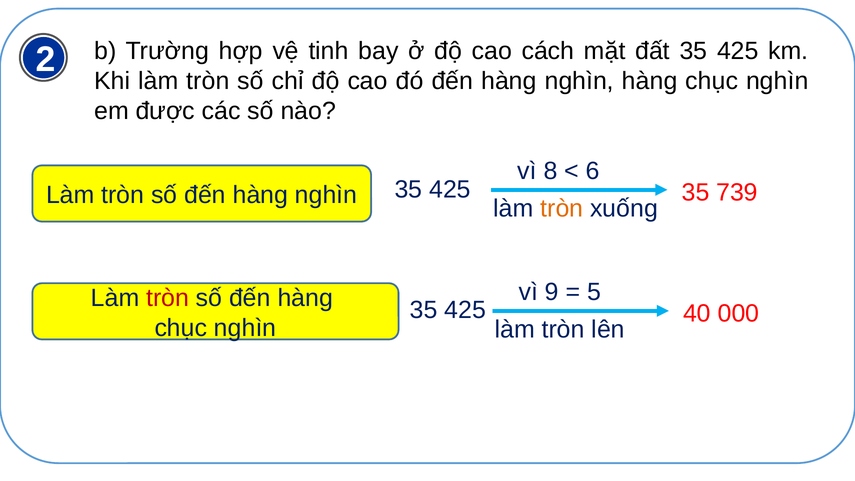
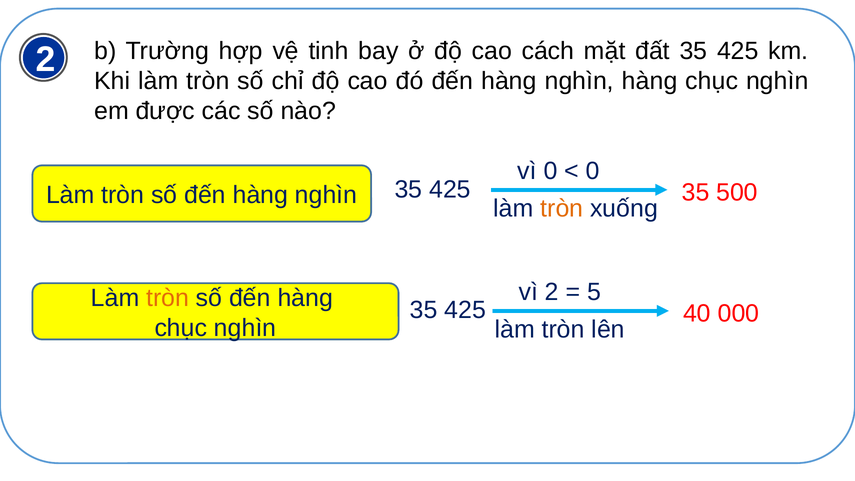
vì 8: 8 -> 0
6 at (593, 171): 6 -> 0
739: 739 -> 500
vì 9: 9 -> 2
tròn at (168, 298) colour: red -> orange
